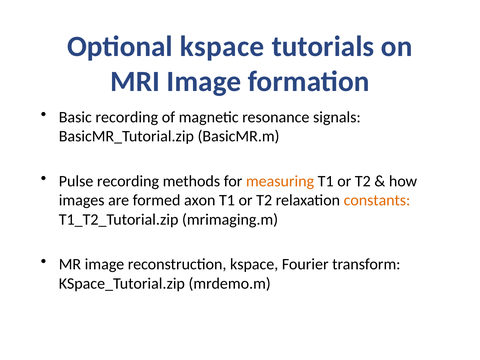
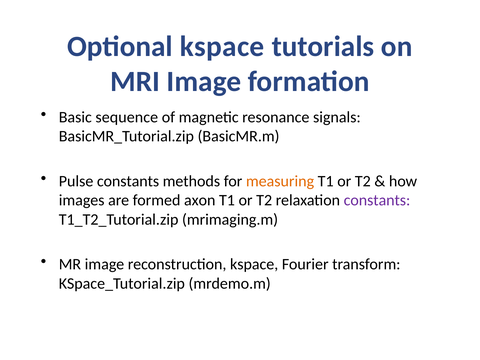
Basic recording: recording -> sequence
Pulse recording: recording -> constants
constants at (377, 200) colour: orange -> purple
